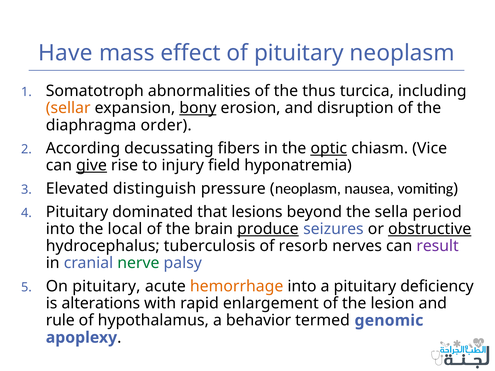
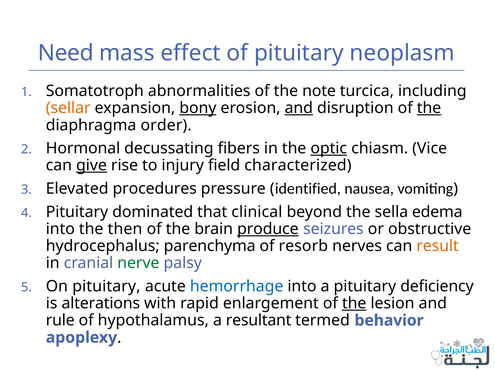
Have: Have -> Need
thus: thus -> note
and at (299, 108) underline: none -> present
the at (429, 108) underline: none -> present
According: According -> Hormonal
hyponatremia: hyponatremia -> characterized
distinguish: distinguish -> procedures
neoplasm at (308, 189): neoplasm -> identified
lesions: lesions -> clinical
period: period -> edema
local: local -> then
obstructive underline: present -> none
tuberculosis: tuberculosis -> parenchyma
result colour: purple -> orange
hemorrhage colour: orange -> blue
the at (354, 304) underline: none -> present
behavior: behavior -> resultant
genomic: genomic -> behavior
